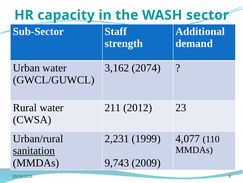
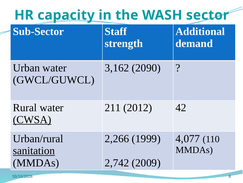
2074: 2074 -> 2090
23: 23 -> 42
CWSA underline: none -> present
2,231: 2,231 -> 2,266
9,743: 9,743 -> 2,742
